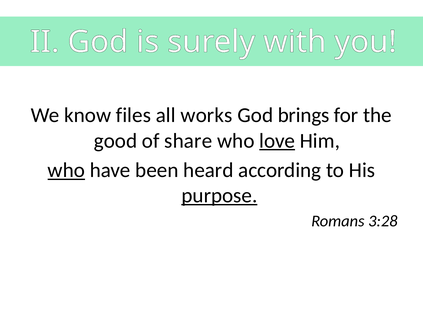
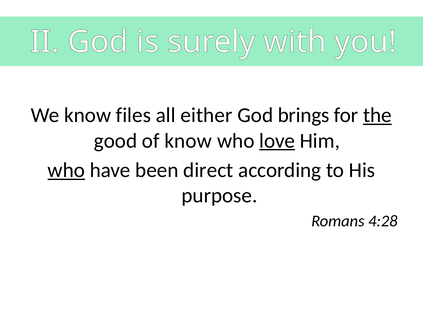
works: works -> either
the underline: none -> present
of share: share -> know
heard: heard -> direct
purpose underline: present -> none
3:28: 3:28 -> 4:28
